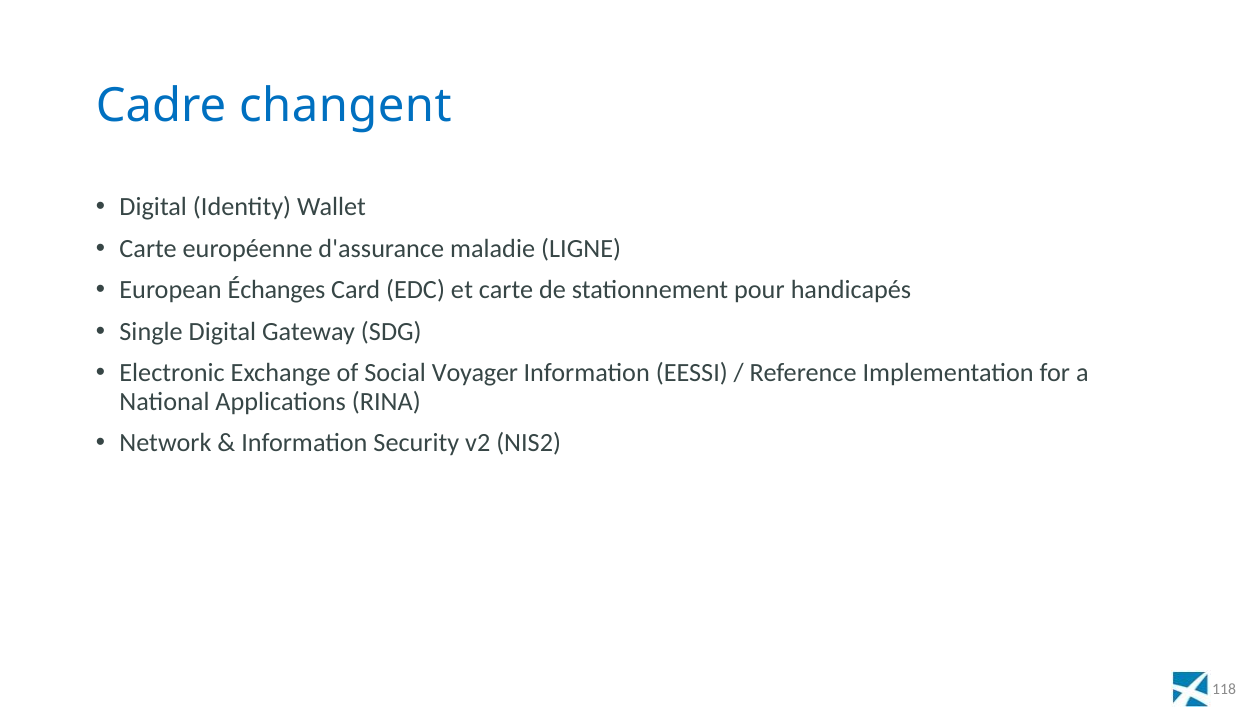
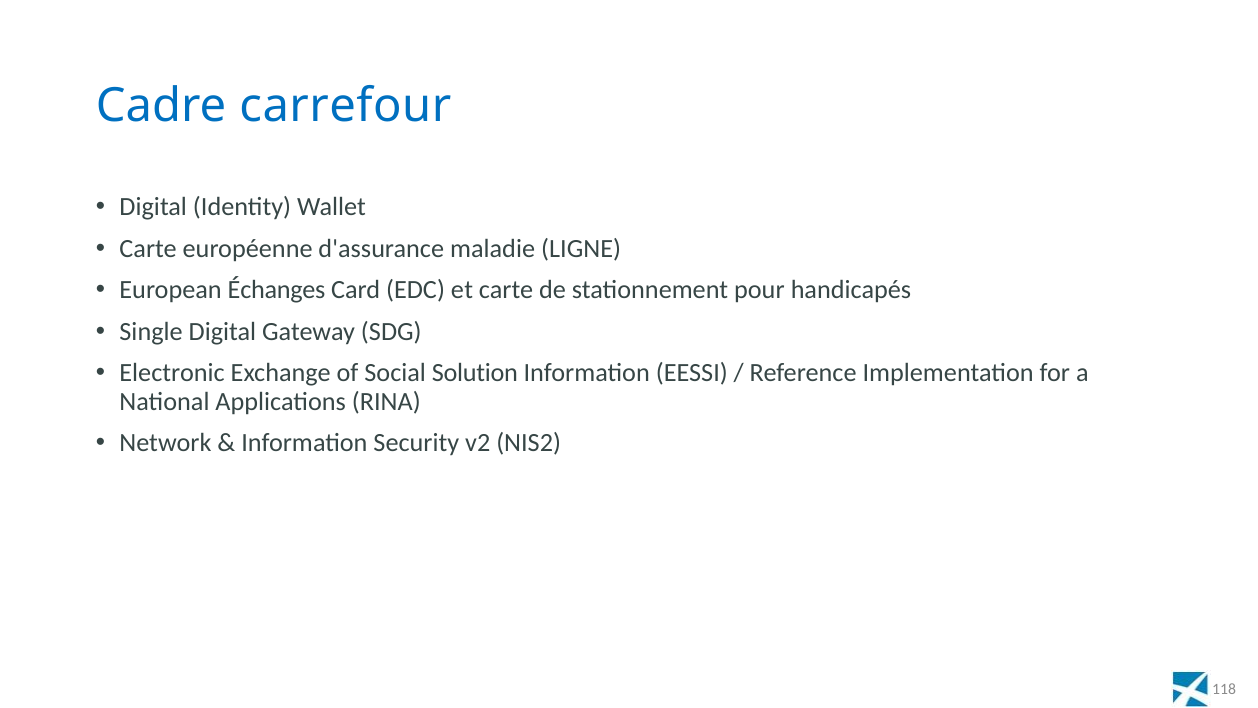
changent: changent -> carrefour
Voyager: Voyager -> Solution
